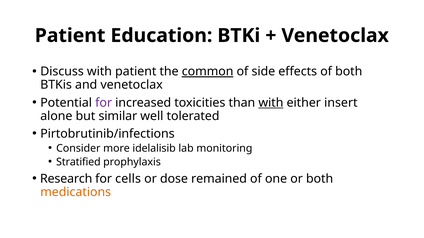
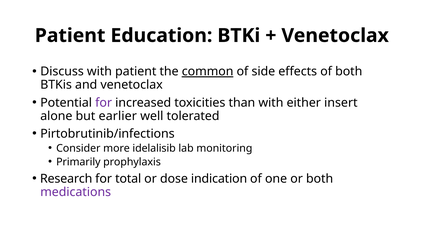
with at (271, 103) underline: present -> none
similar: similar -> earlier
Stratified: Stratified -> Primarily
cells: cells -> total
remained: remained -> indication
medications colour: orange -> purple
